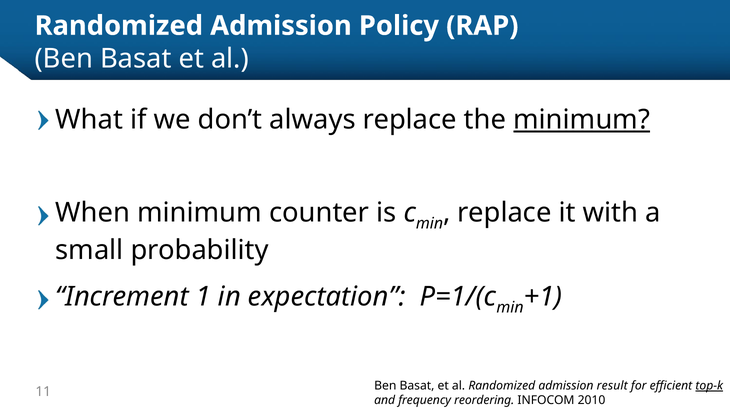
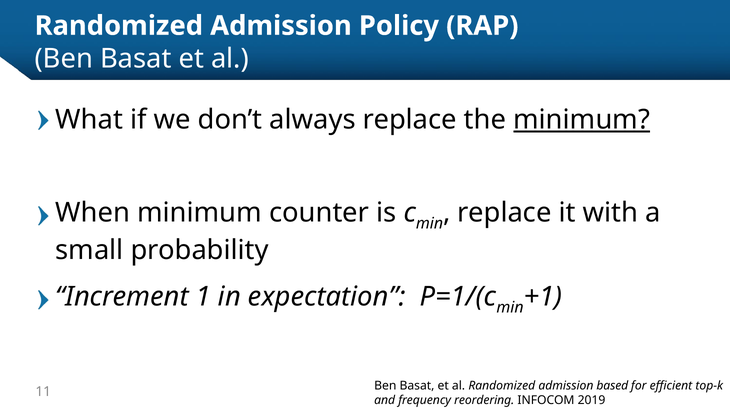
result: result -> based
top-k underline: present -> none
2010: 2010 -> 2019
